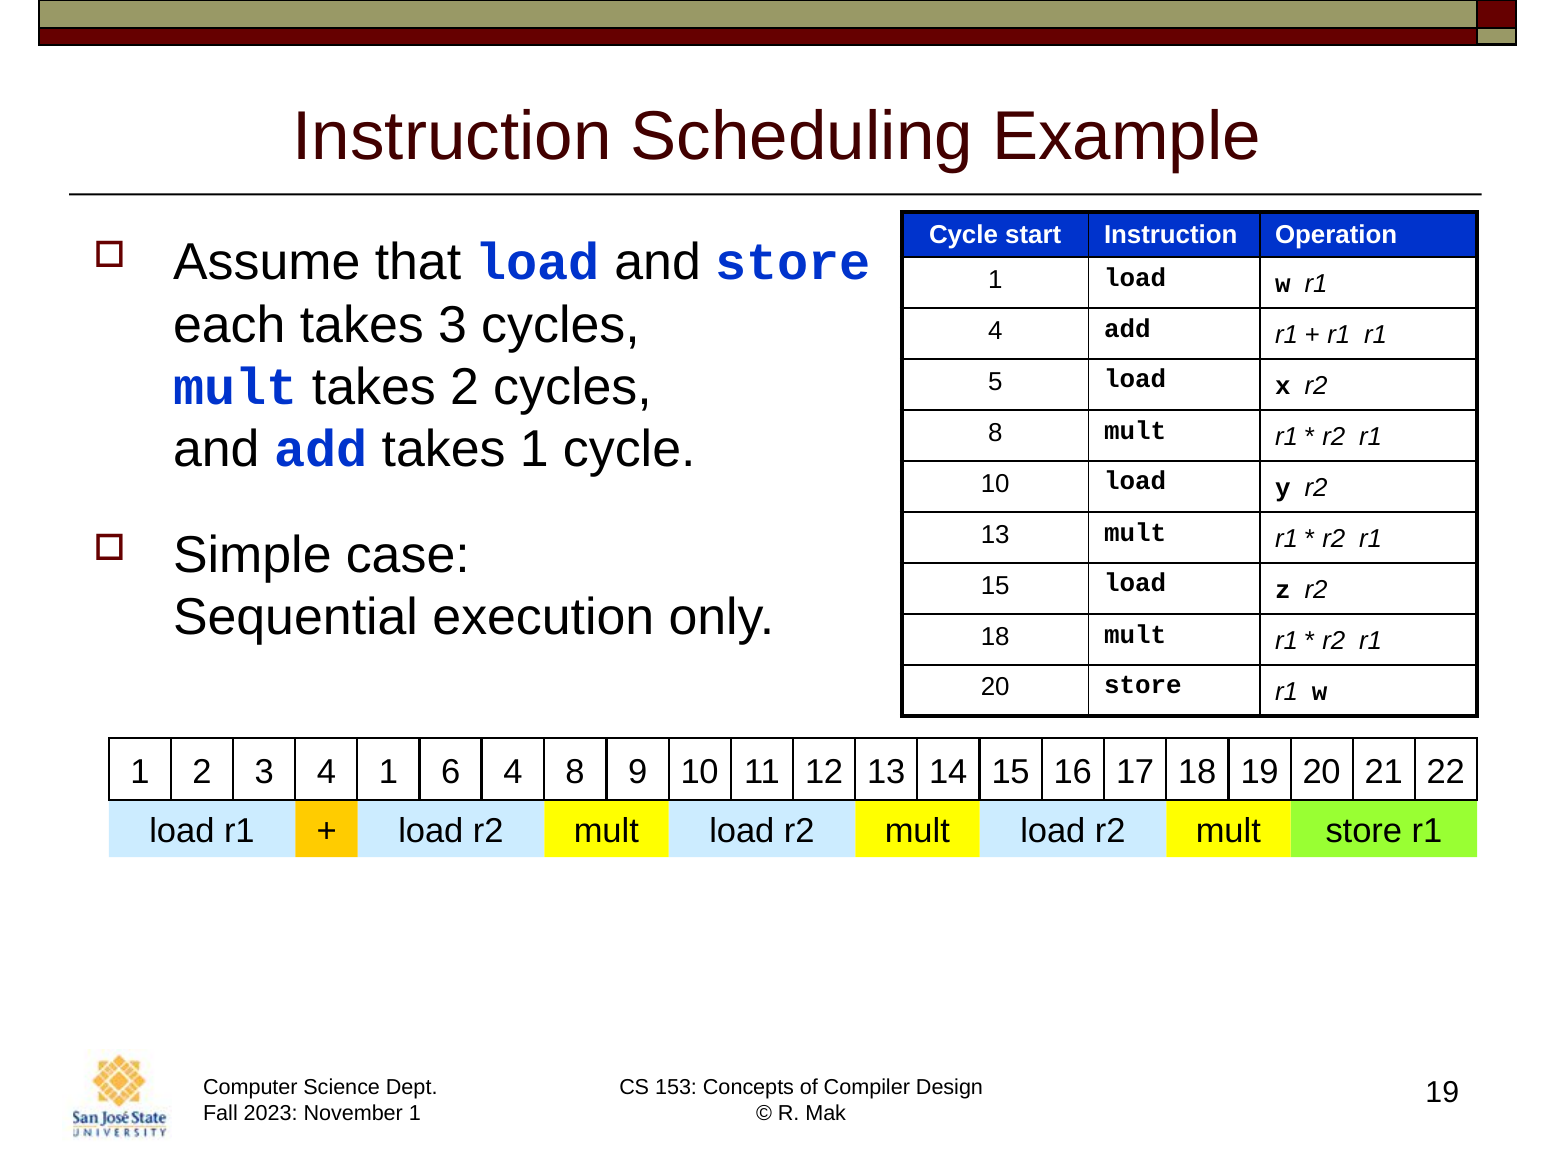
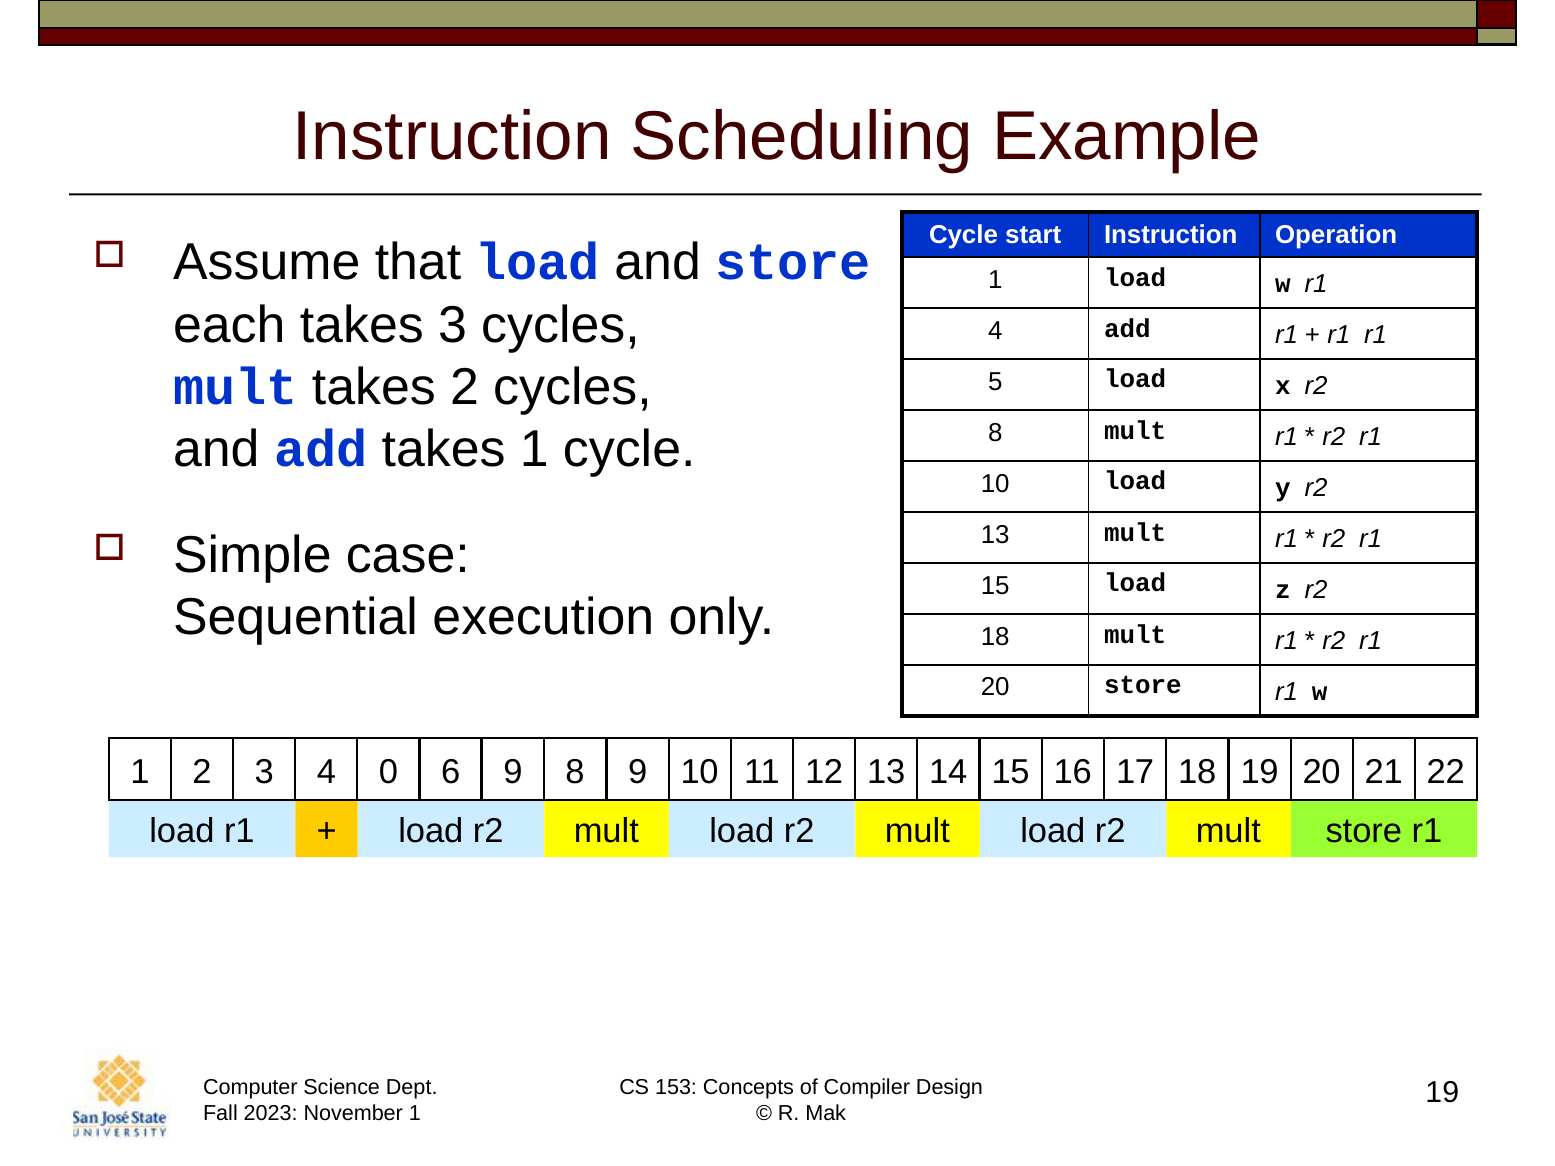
4 1: 1 -> 0
6 4: 4 -> 9
